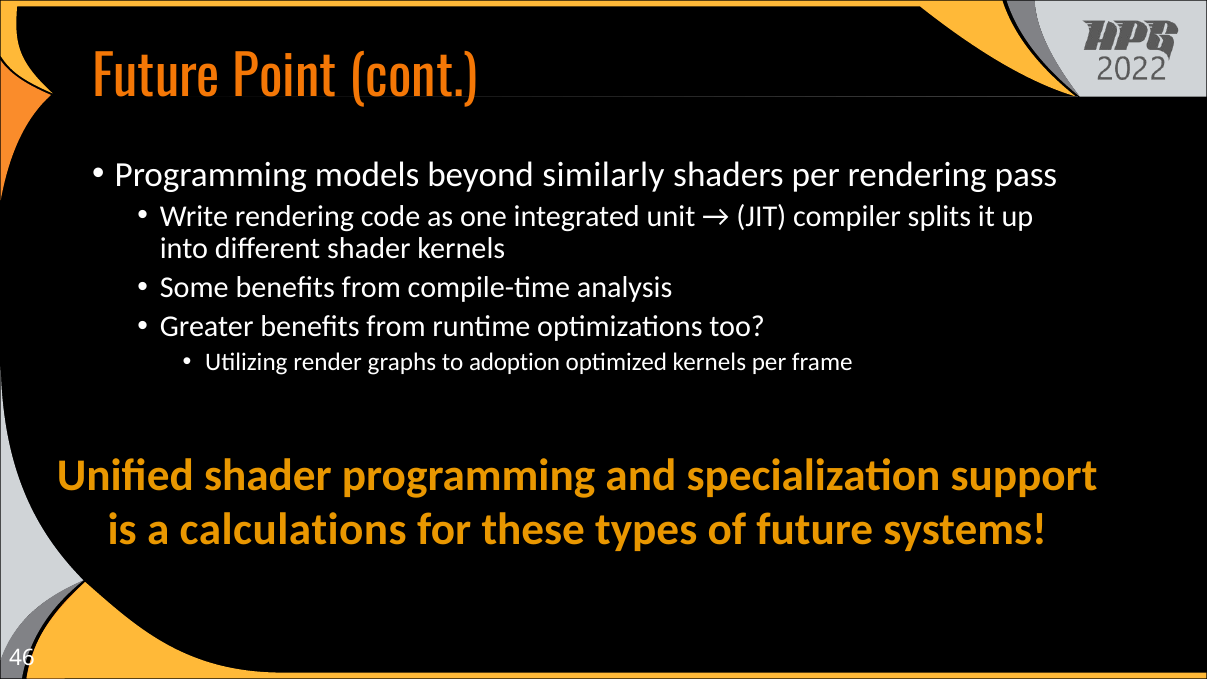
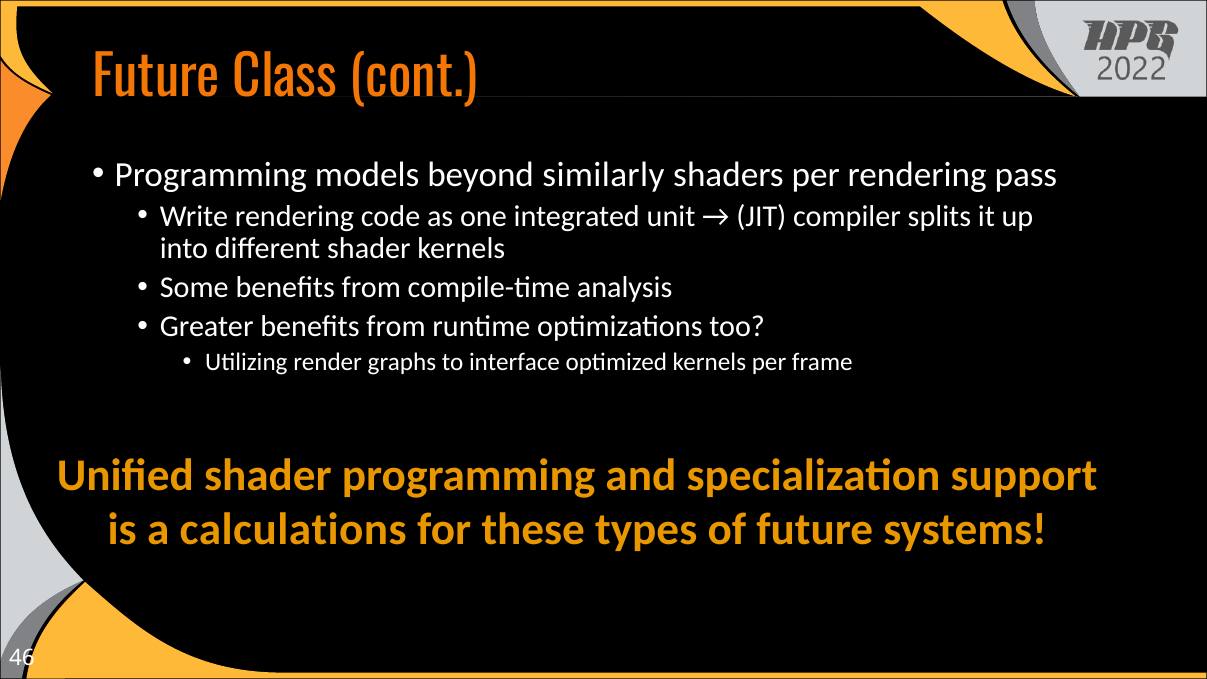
Point: Point -> Class
adoption: adoption -> interface
